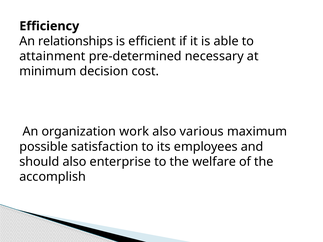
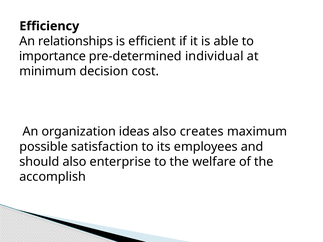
attainment: attainment -> importance
necessary: necessary -> individual
work: work -> ideas
various: various -> creates
